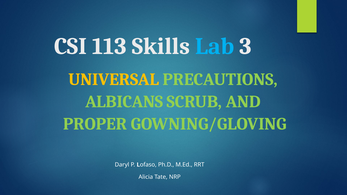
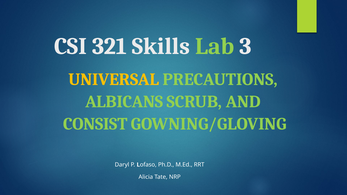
113: 113 -> 321
Lab colour: light blue -> light green
PROPER: PROPER -> CONSIST
